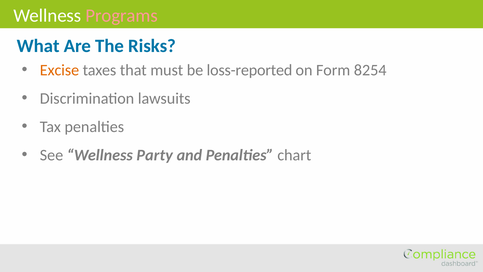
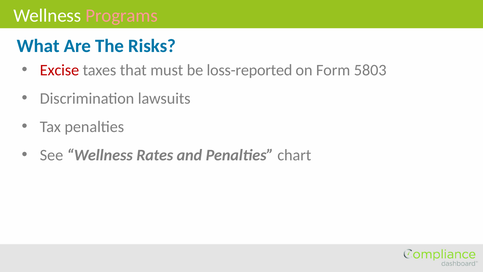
Excise colour: orange -> red
8254: 8254 -> 5803
Party: Party -> Rates
